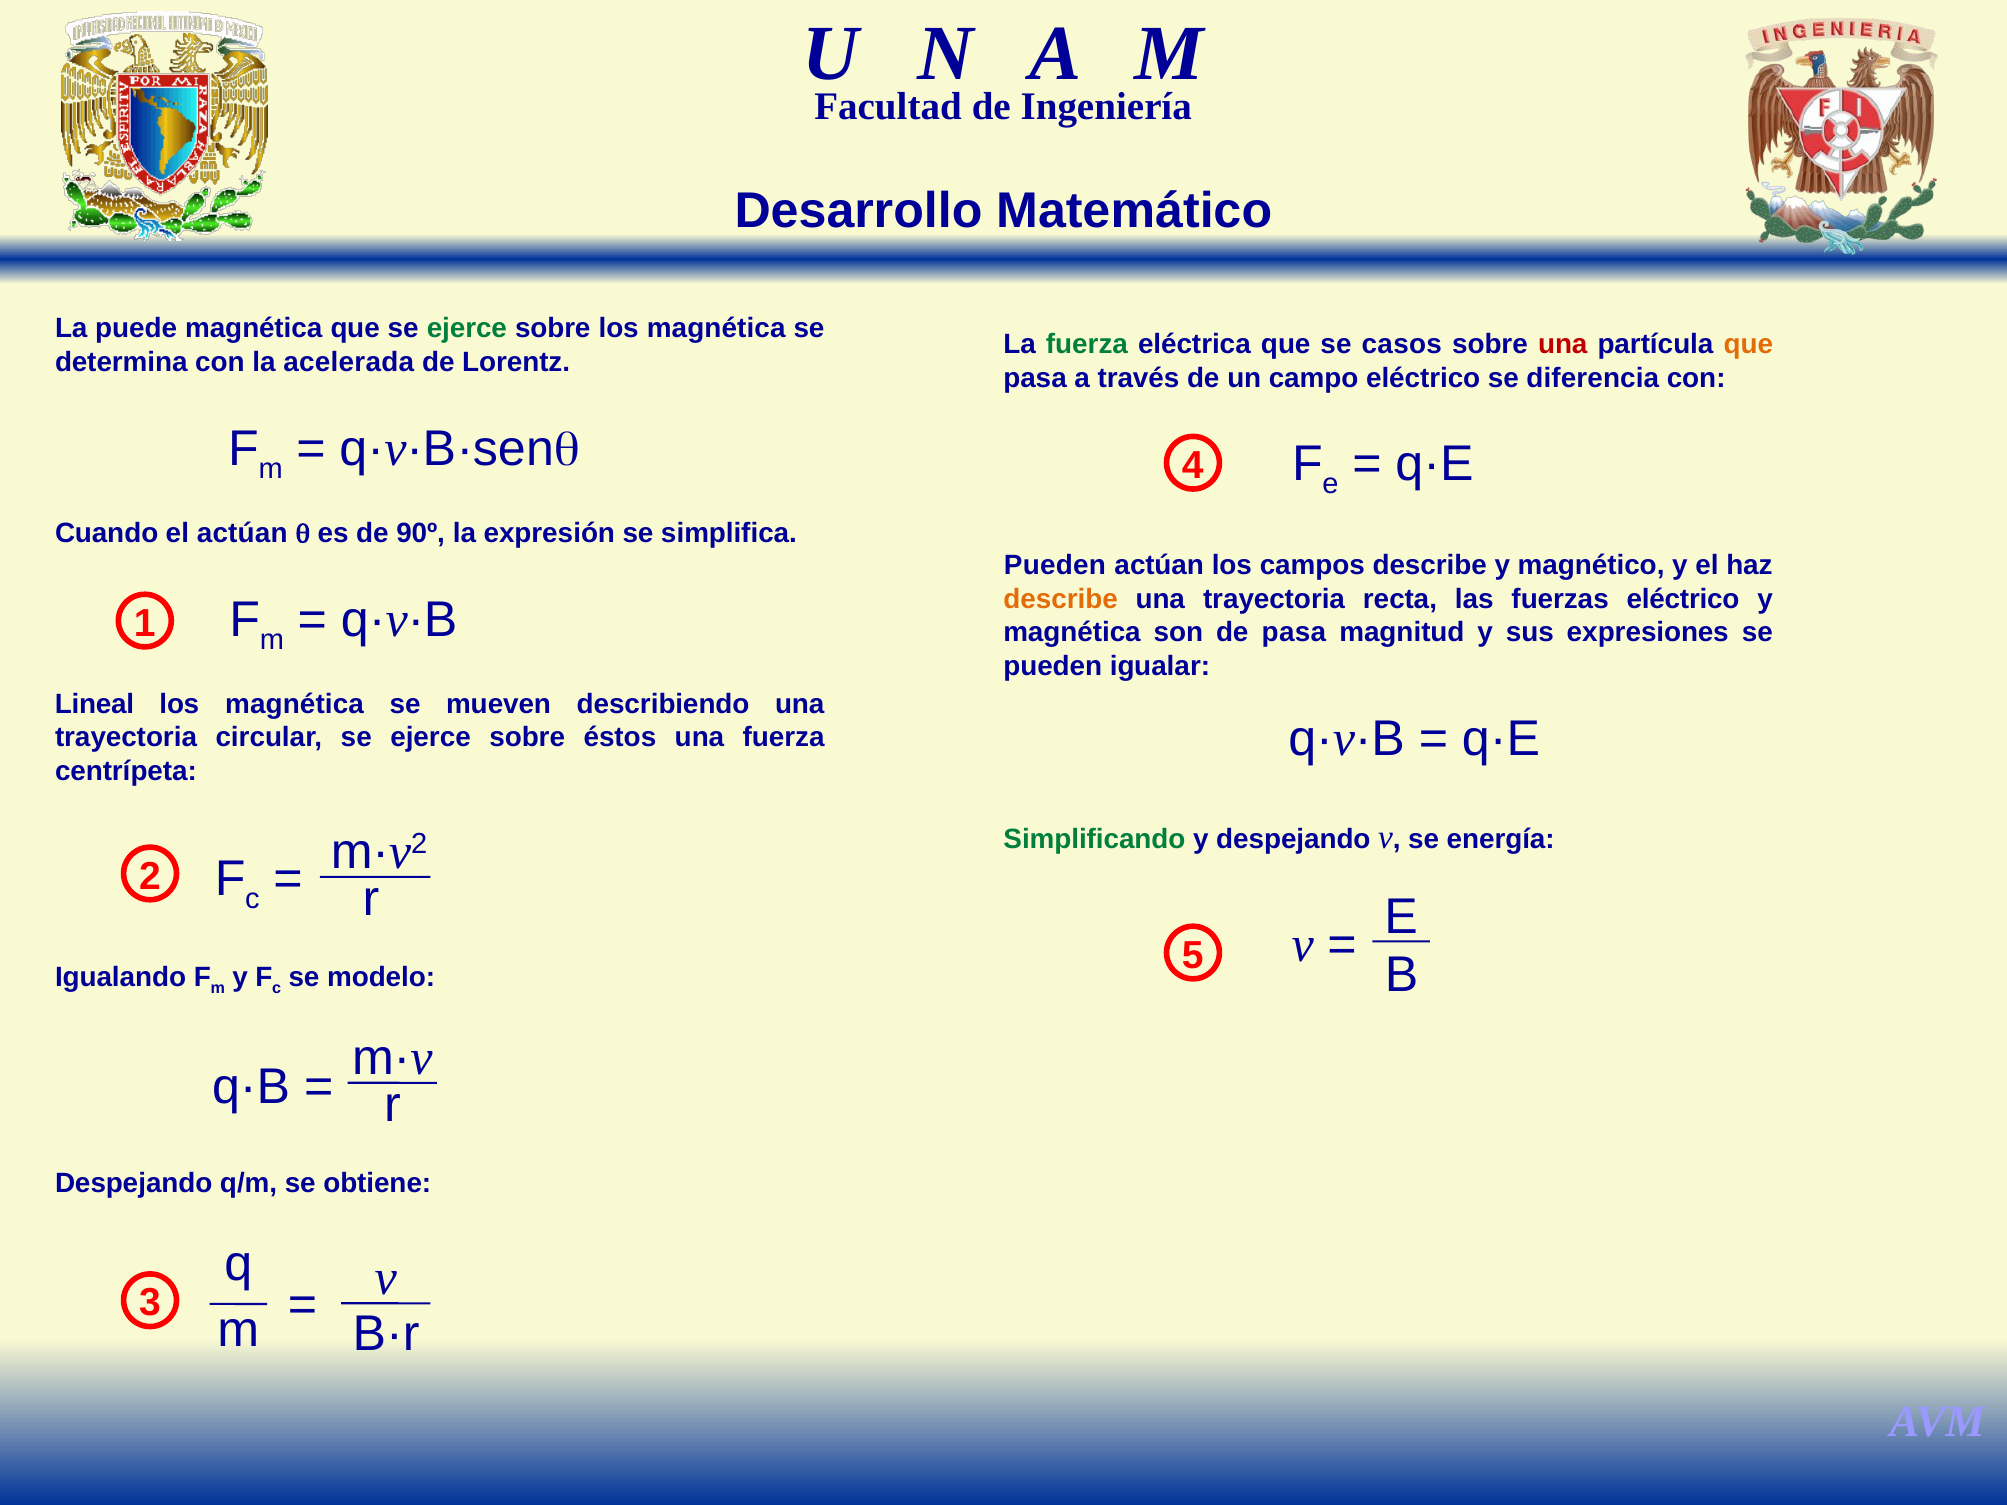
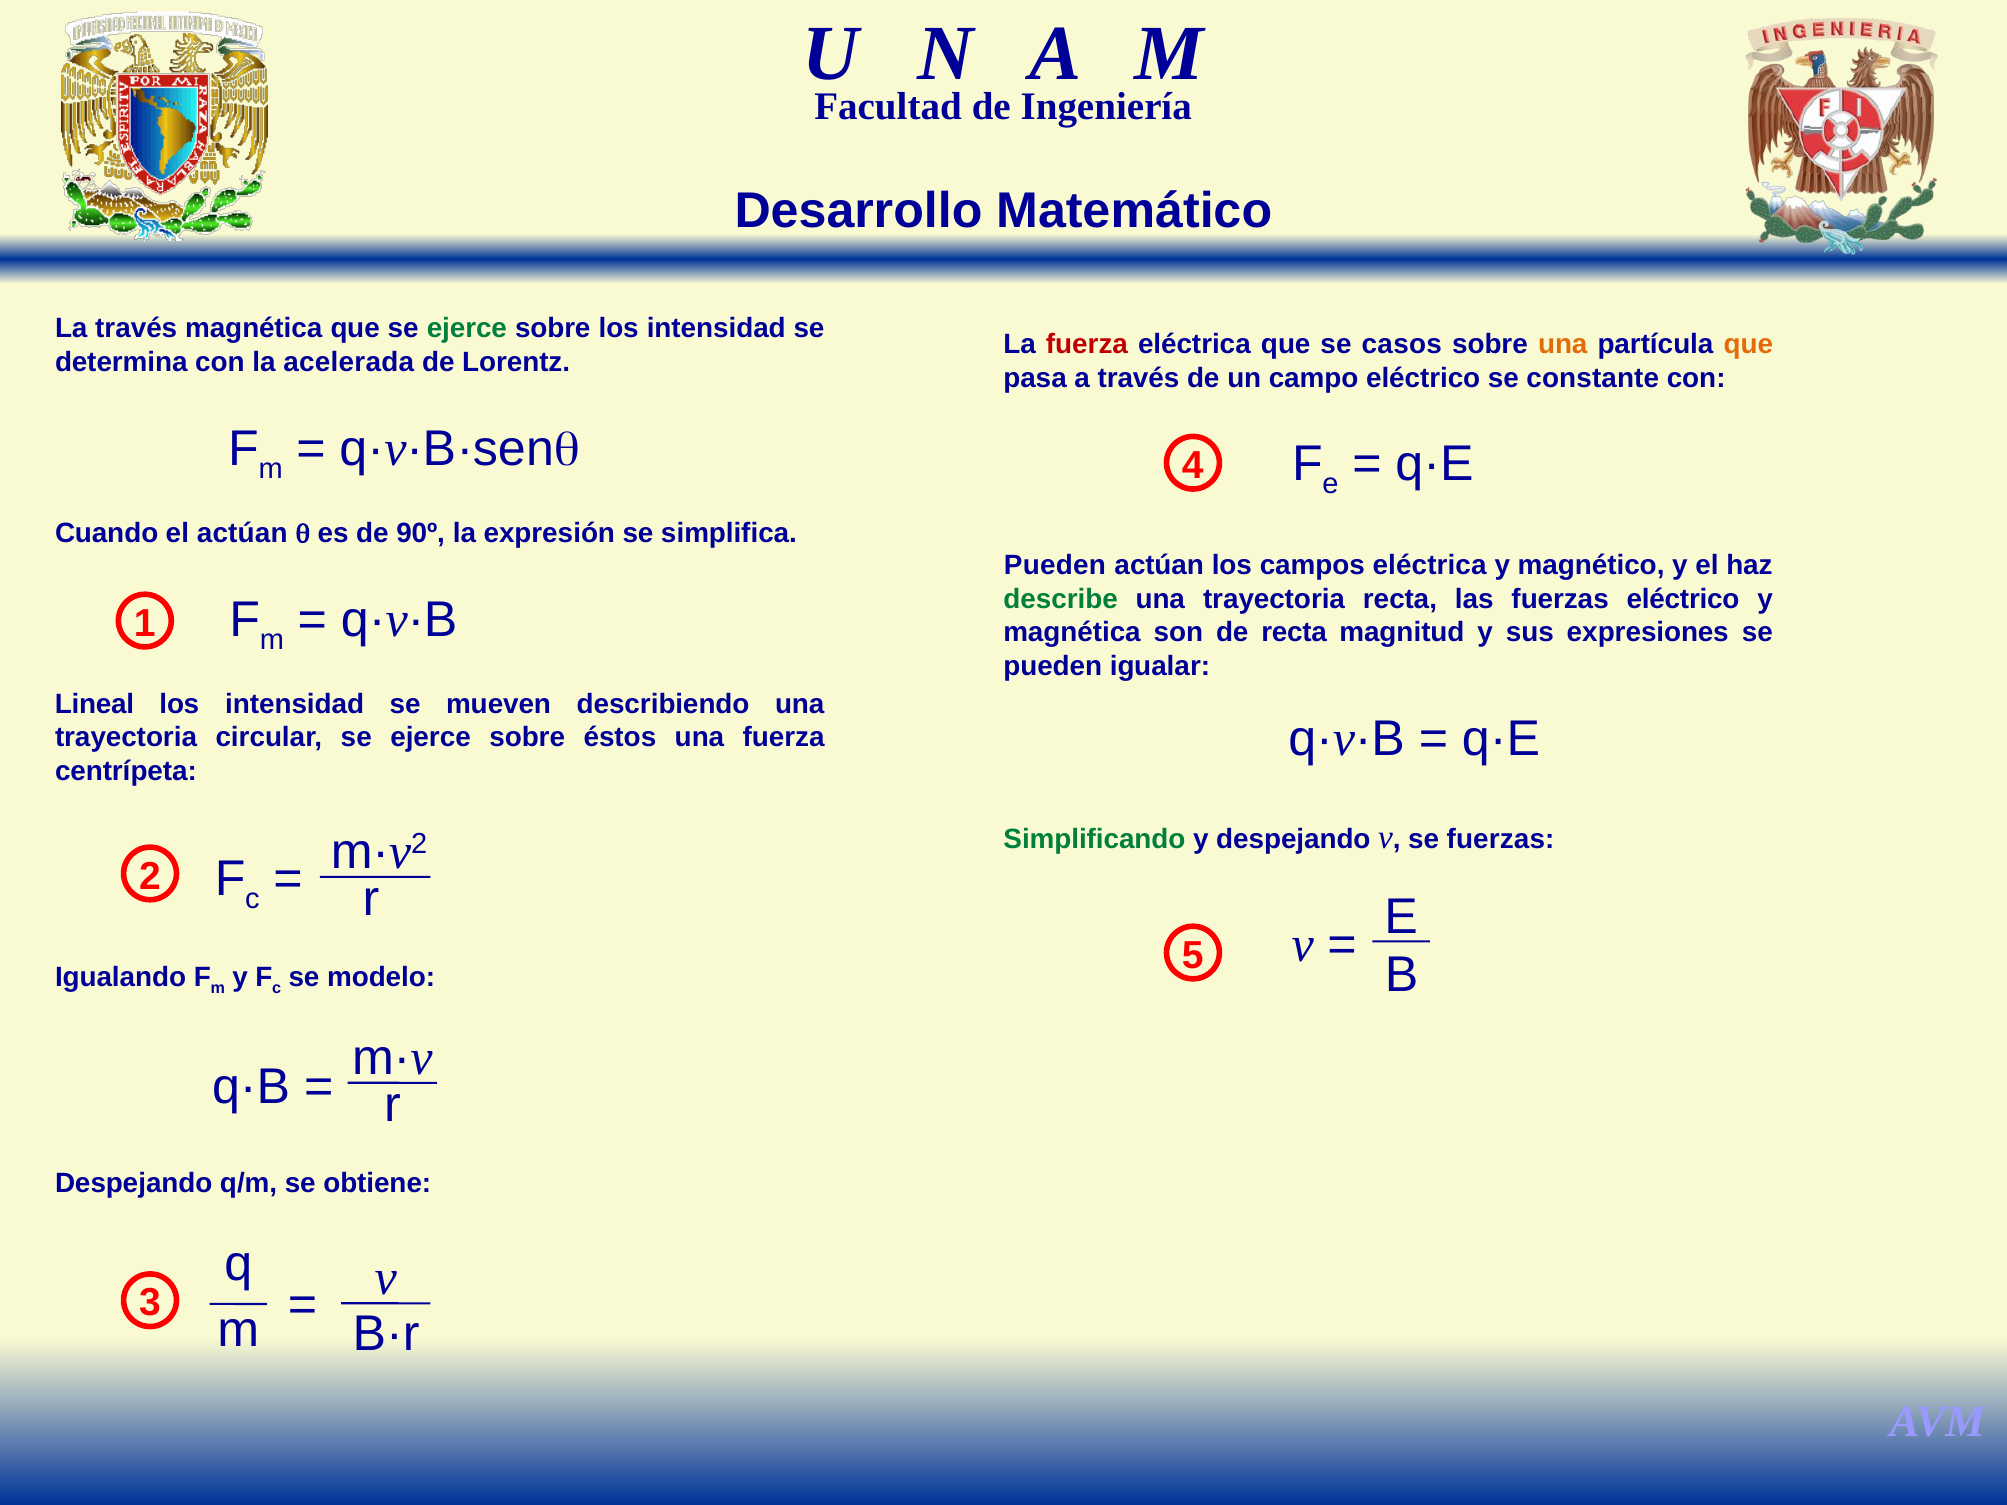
La puede: puede -> través
sobre los magnética: magnética -> intensidad
fuerza at (1087, 344) colour: green -> red
una at (1563, 344) colour: red -> orange
diferencia: diferencia -> constante
campos describe: describe -> eléctrica
describe at (1061, 599) colour: orange -> green
de pasa: pasa -> recta
magnética at (295, 704): magnética -> intensidad
se energía: energía -> fuerzas
